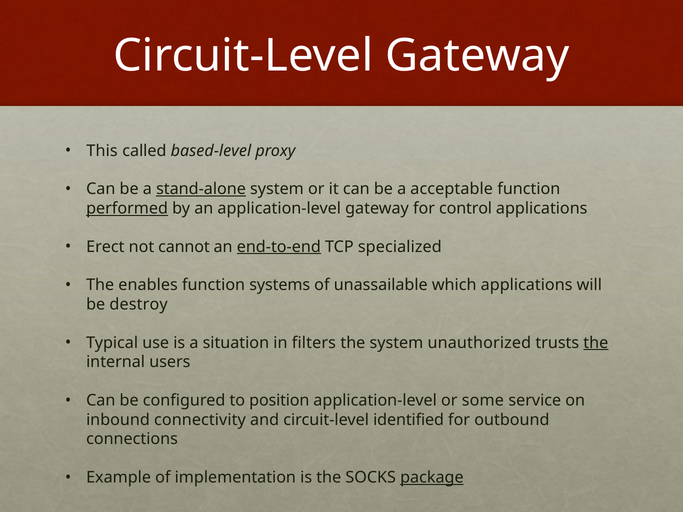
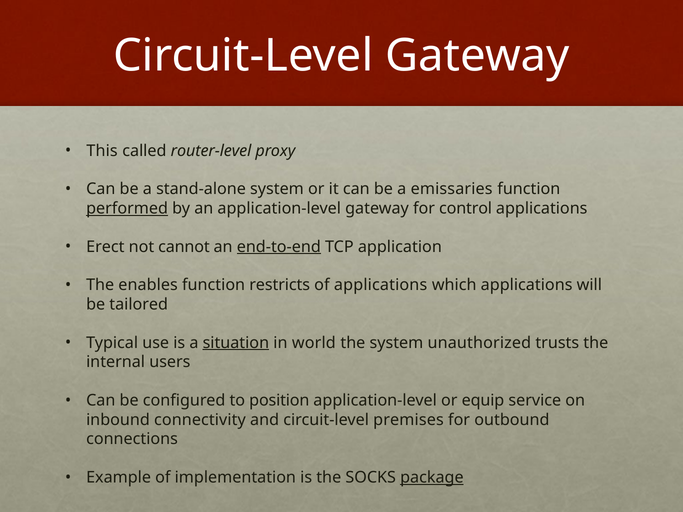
based-level: based-level -> router-level
stand-alone underline: present -> none
acceptable: acceptable -> emissaries
specialized: specialized -> application
systems: systems -> restricts
of unassailable: unassailable -> applications
destroy: destroy -> tailored
situation underline: none -> present
filters: filters -> world
the at (596, 343) underline: present -> none
some: some -> equip
identified: identified -> premises
